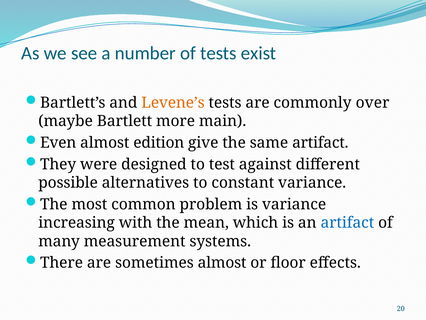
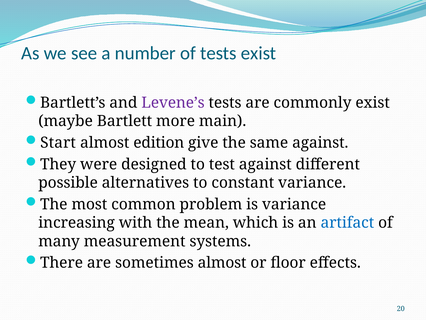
Levene’s colour: orange -> purple
commonly over: over -> exist
Even: Even -> Start
same artifact: artifact -> against
